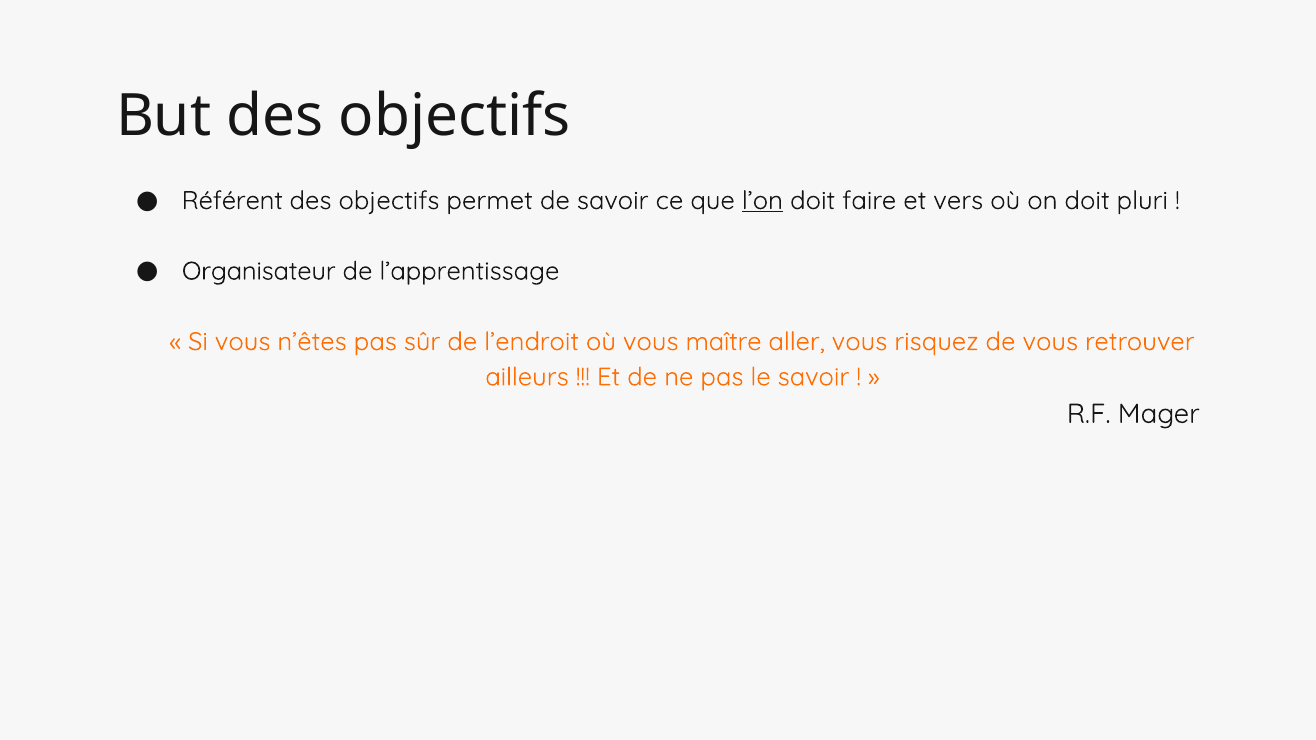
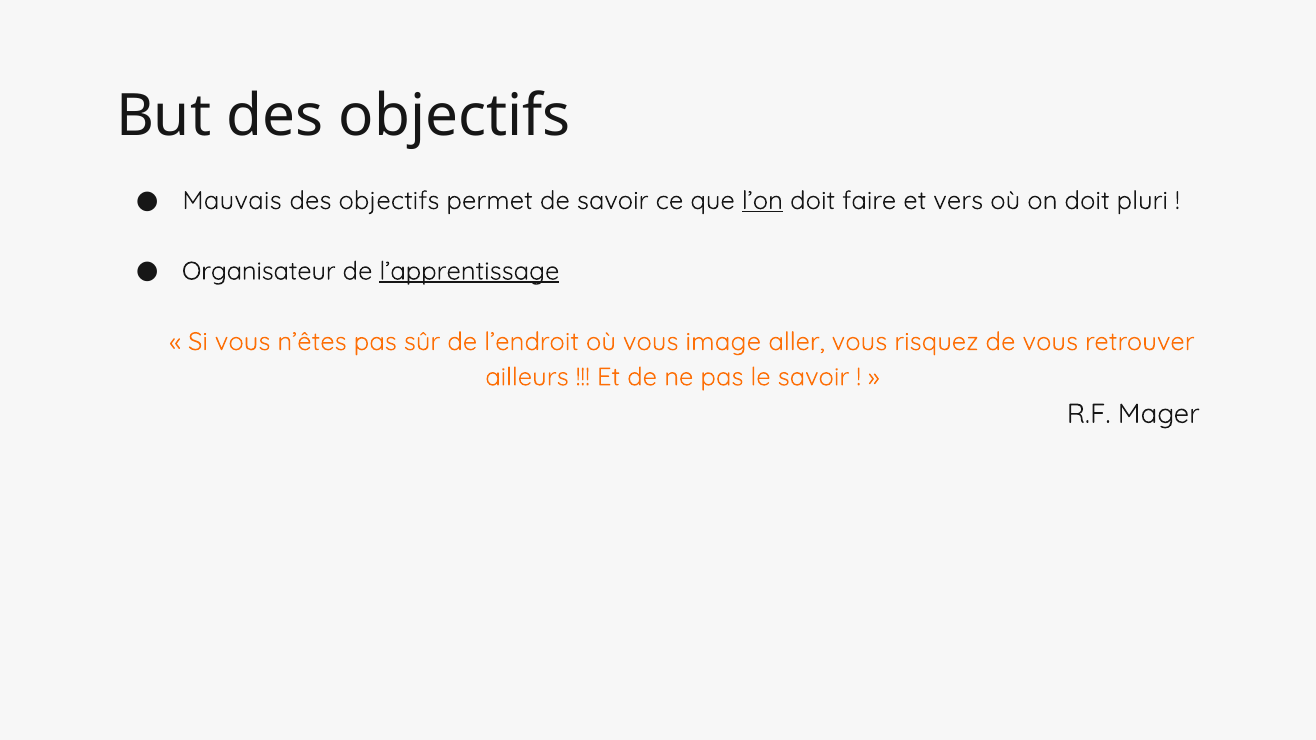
Référent: Référent -> Mauvais
l’apprentissage underline: none -> present
maître: maître -> image
